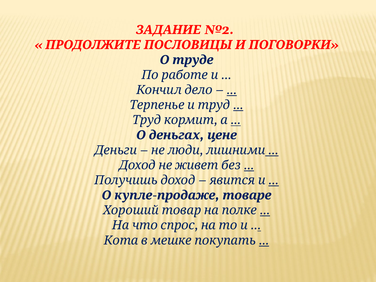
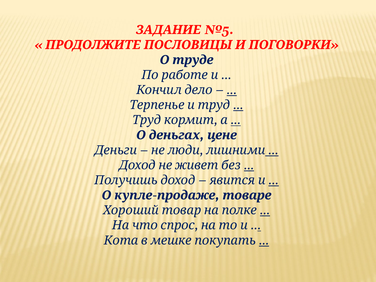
№2: №2 -> №5
